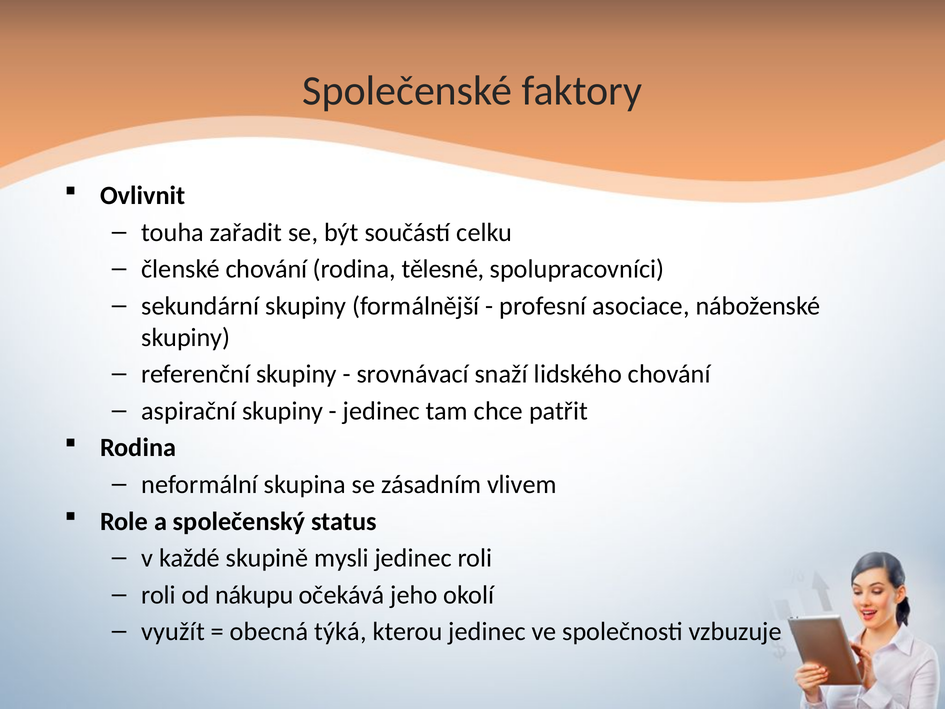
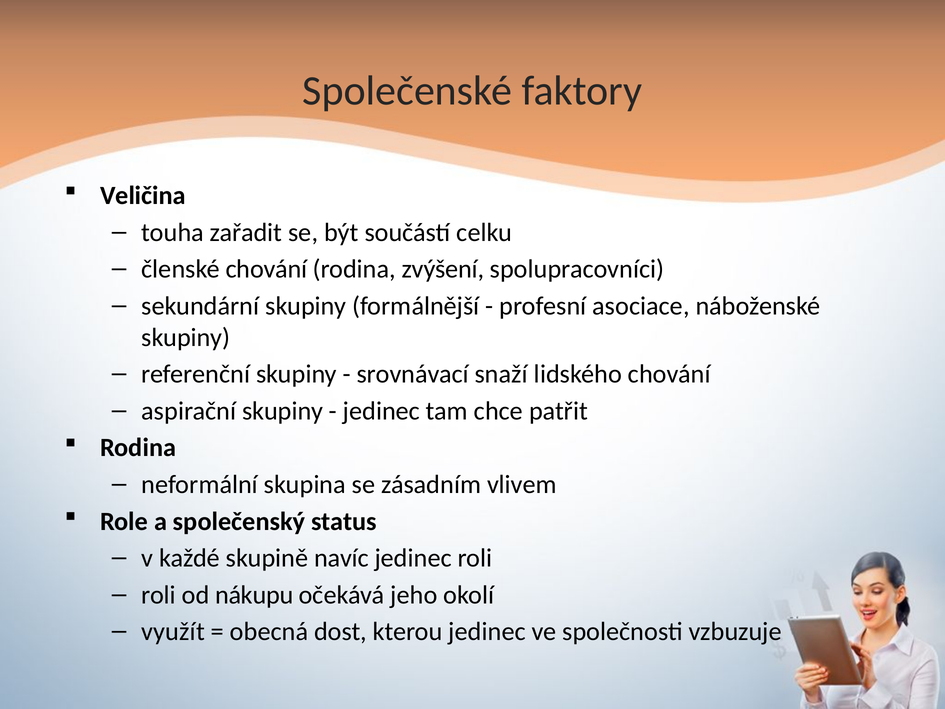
Ovlivnit: Ovlivnit -> Veličina
tělesné: tělesné -> zvýšení
mysli: mysli -> navíc
týká: týká -> dost
